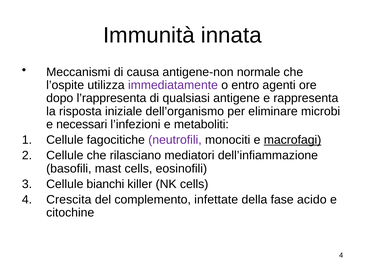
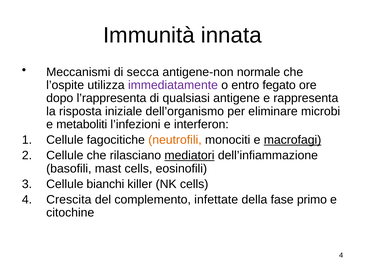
causa: causa -> secca
agenti: agenti -> fegato
necessari: necessari -> metaboliti
metaboliti: metaboliti -> interferon
neutrofili colour: purple -> orange
mediatori underline: none -> present
acido: acido -> primo
